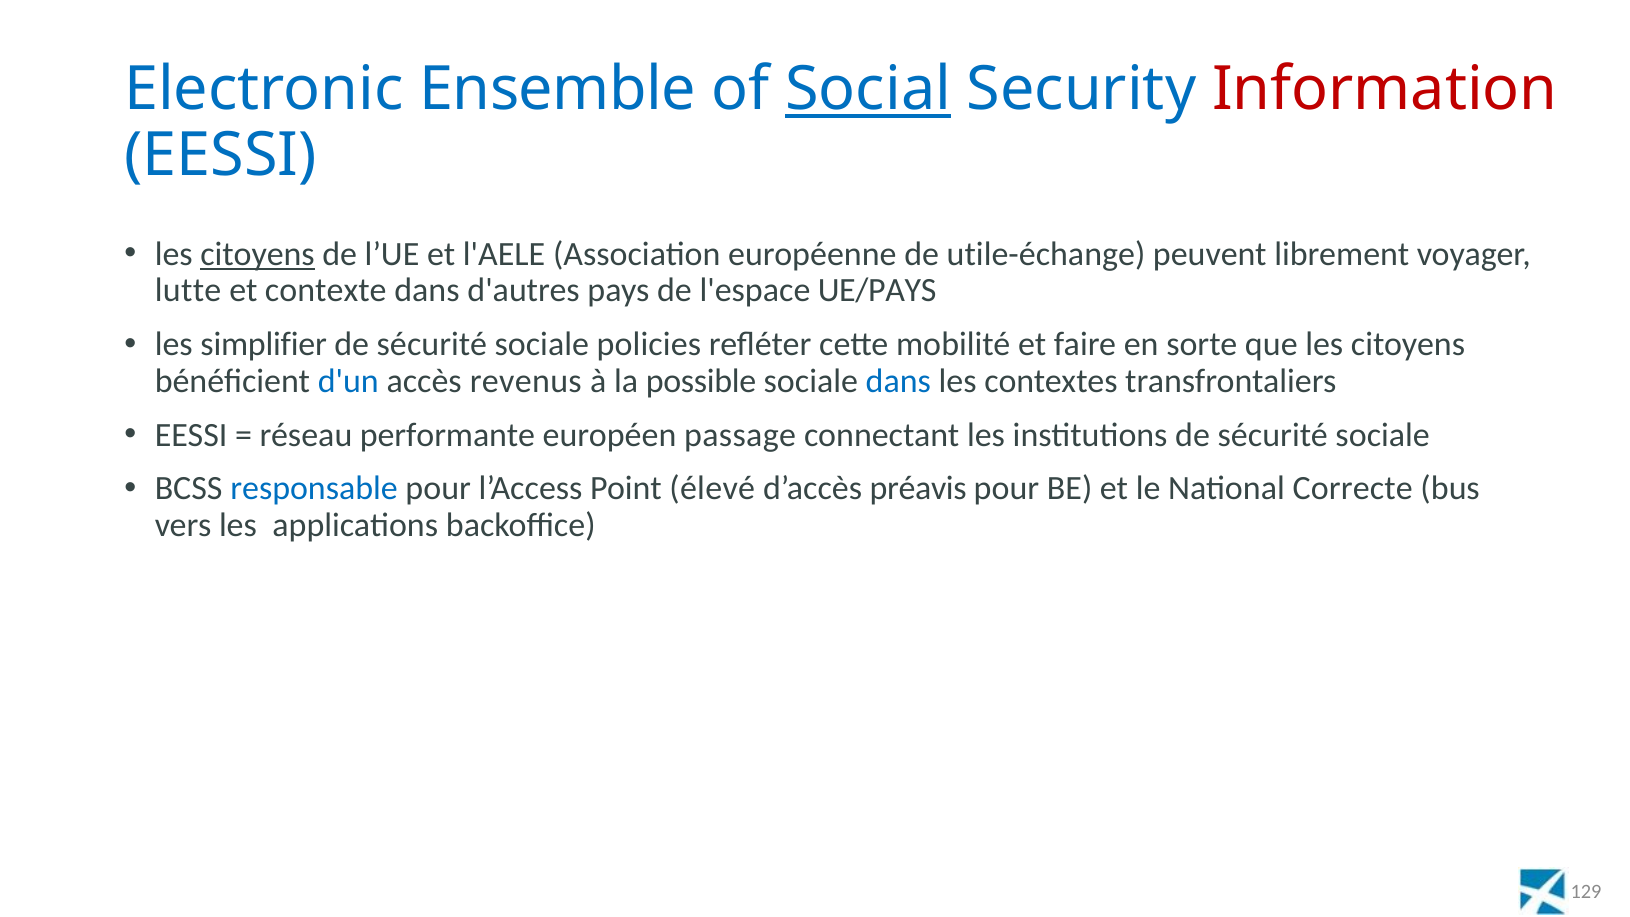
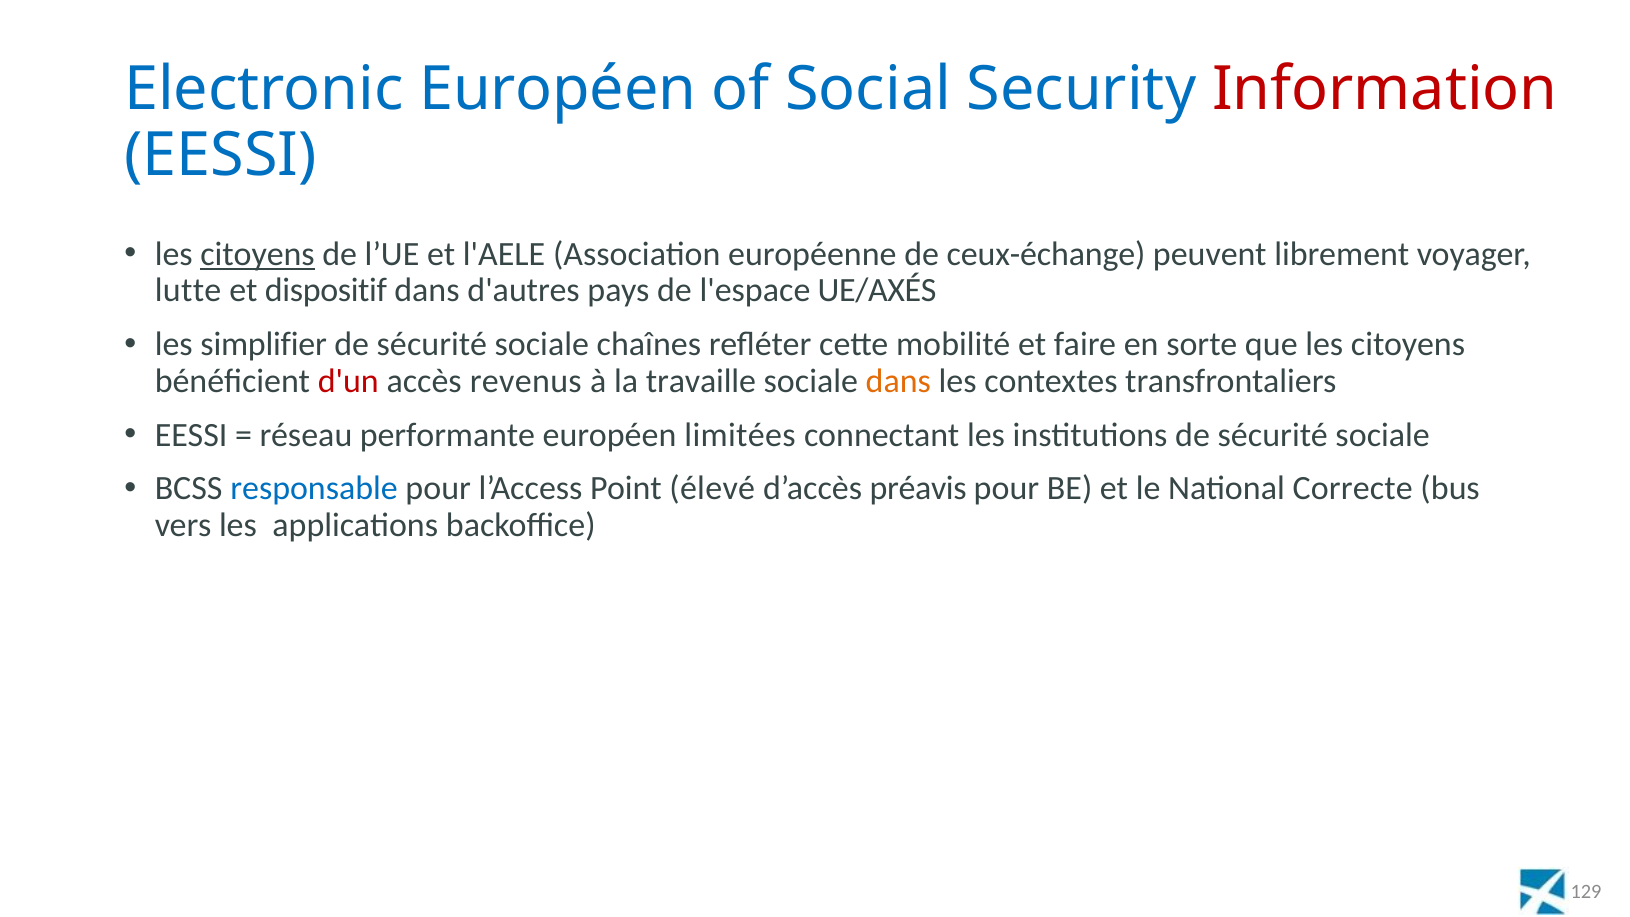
Electronic Ensemble: Ensemble -> Européen
Social underline: present -> none
utile-échange: utile-échange -> ceux-échange
contexte: contexte -> dispositif
UE/PAYS: UE/PAYS -> UE/AXÉS
policies: policies -> chaînes
d'un colour: blue -> red
possible: possible -> travaille
dans at (898, 381) colour: blue -> orange
passage: passage -> limitées
